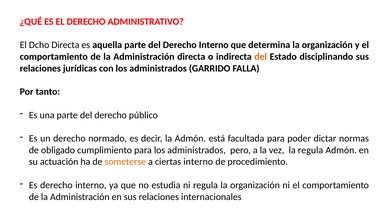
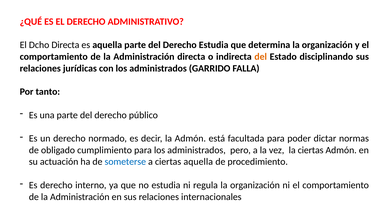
del Derecho Interno: Interno -> Estudia
la regula: regula -> ciertas
someterse colour: orange -> blue
ciertas interno: interno -> aquella
